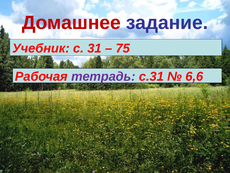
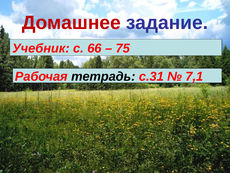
31: 31 -> 66
тетрадь colour: purple -> black
6,6: 6,6 -> 7,1
